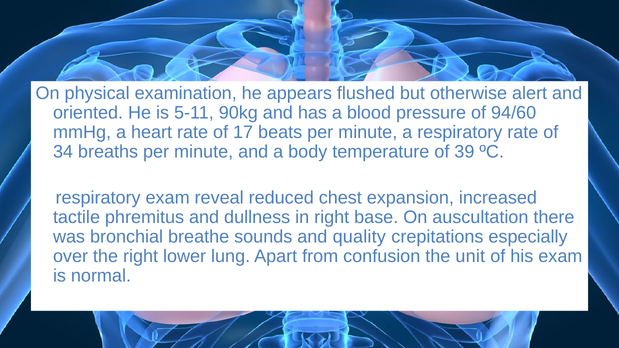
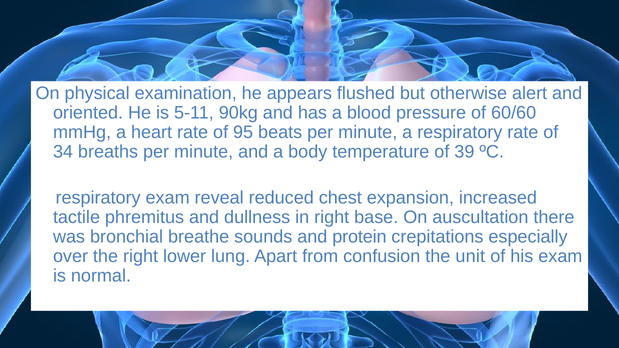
94/60: 94/60 -> 60/60
17: 17 -> 95
quality: quality -> protein
